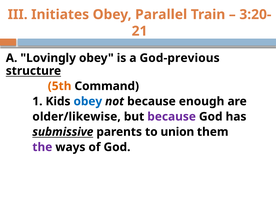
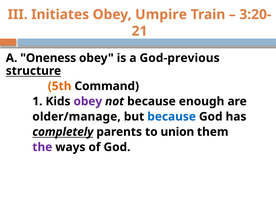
Parallel: Parallel -> Umpire
Lovingly: Lovingly -> Oneness
obey at (88, 101) colour: blue -> purple
older/likewise: older/likewise -> older/manage
because at (172, 117) colour: purple -> blue
submissive: submissive -> completely
